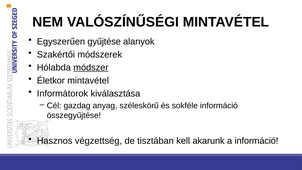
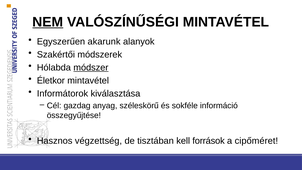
NEM underline: none -> present
gyűjtése: gyűjtése -> akarunk
akarunk: akarunk -> források
a információ: információ -> cipőméret
